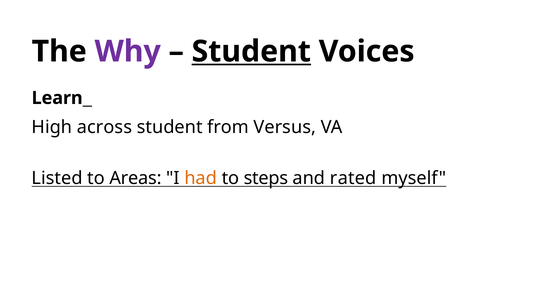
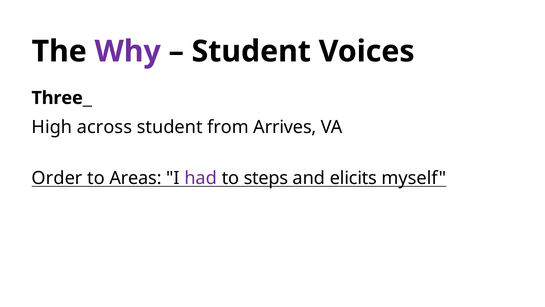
Student at (251, 51) underline: present -> none
Learn: Learn -> Three
Versus: Versus -> Arrives
Listed: Listed -> Order
had colour: orange -> purple
rated: rated -> elicits
